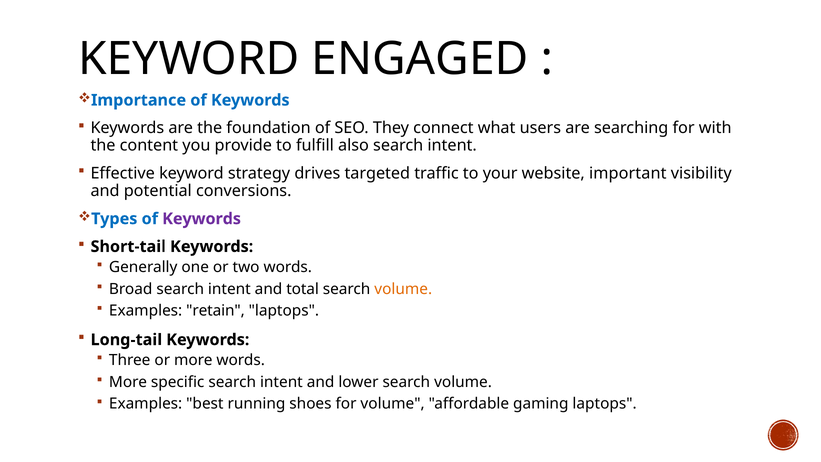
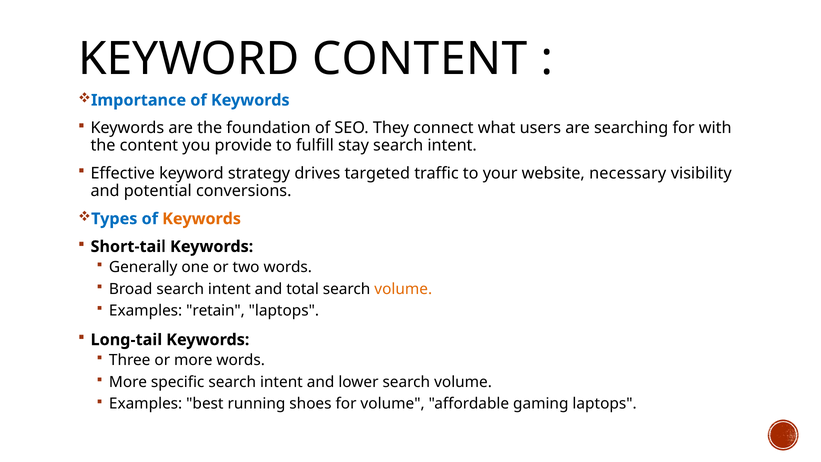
KEYWORD ENGAGED: ENGAGED -> CONTENT
also: also -> stay
important: important -> necessary
Keywords at (202, 219) colour: purple -> orange
